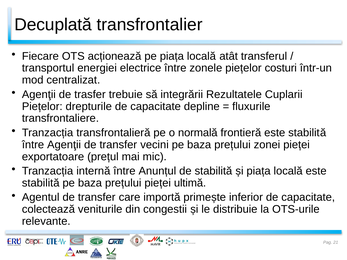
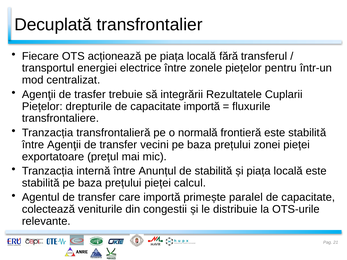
atât: atât -> fără
costuri: costuri -> pentru
capacitate depline: depline -> importă
ultimă: ultimă -> calcul
inferior: inferior -> paralel
